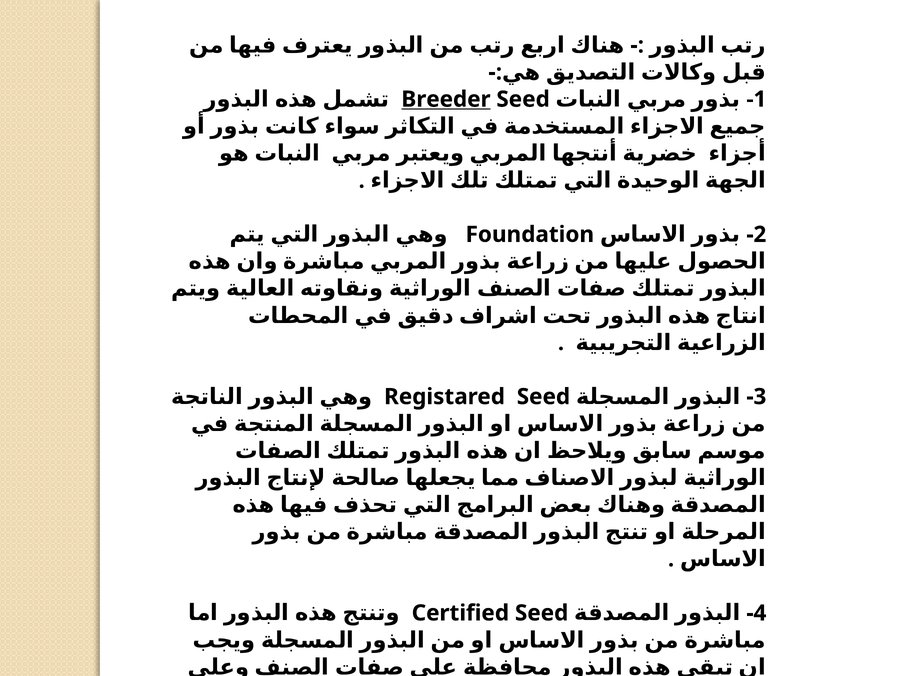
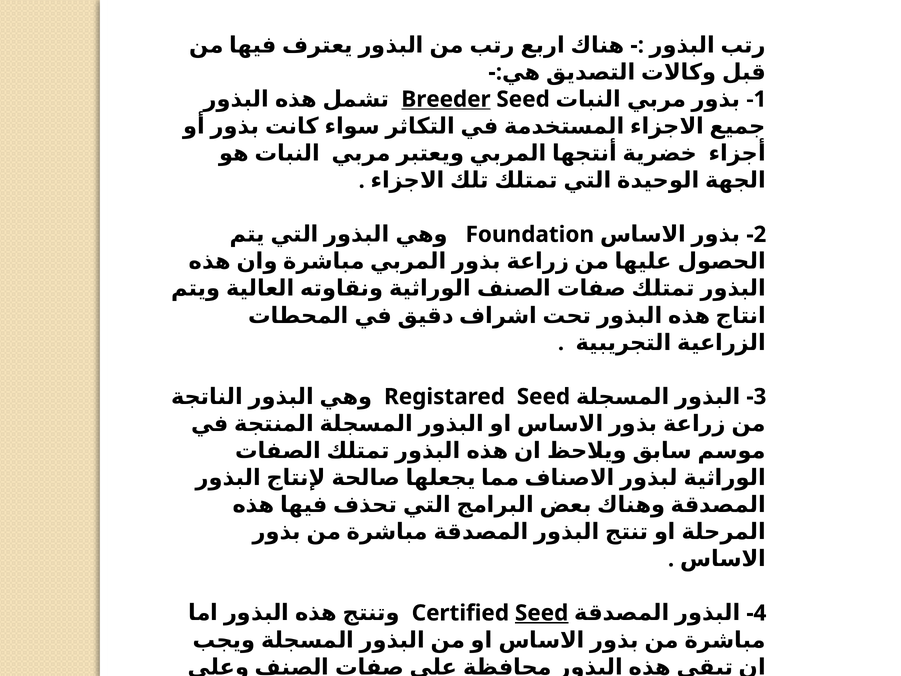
Seed at (542, 613) underline: none -> present
